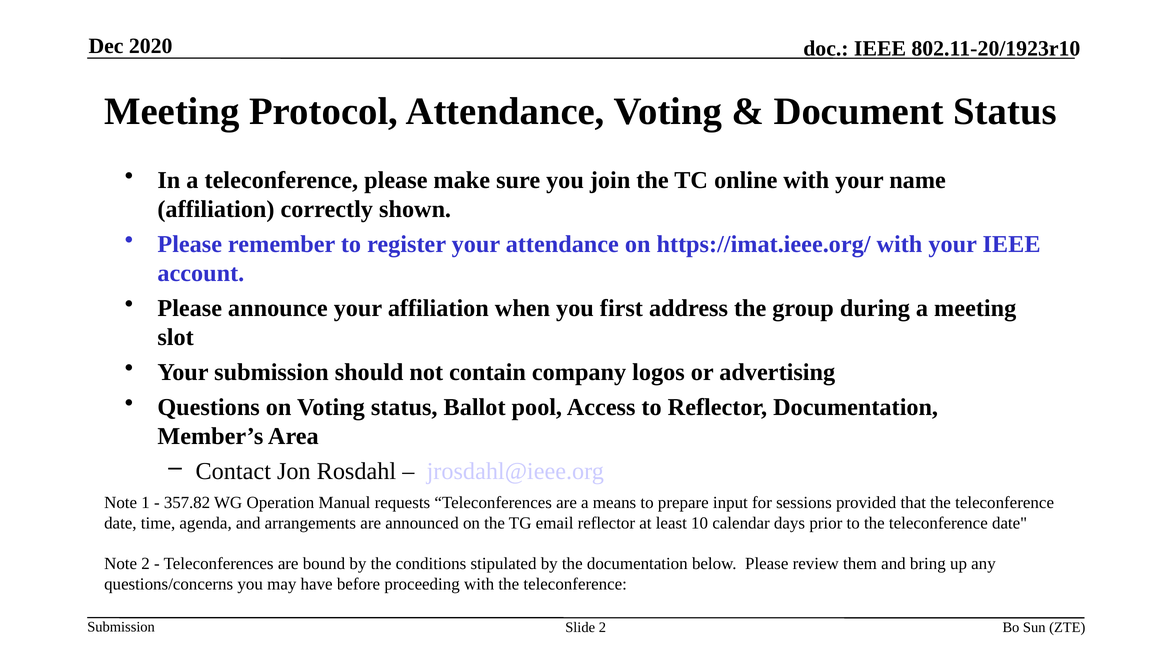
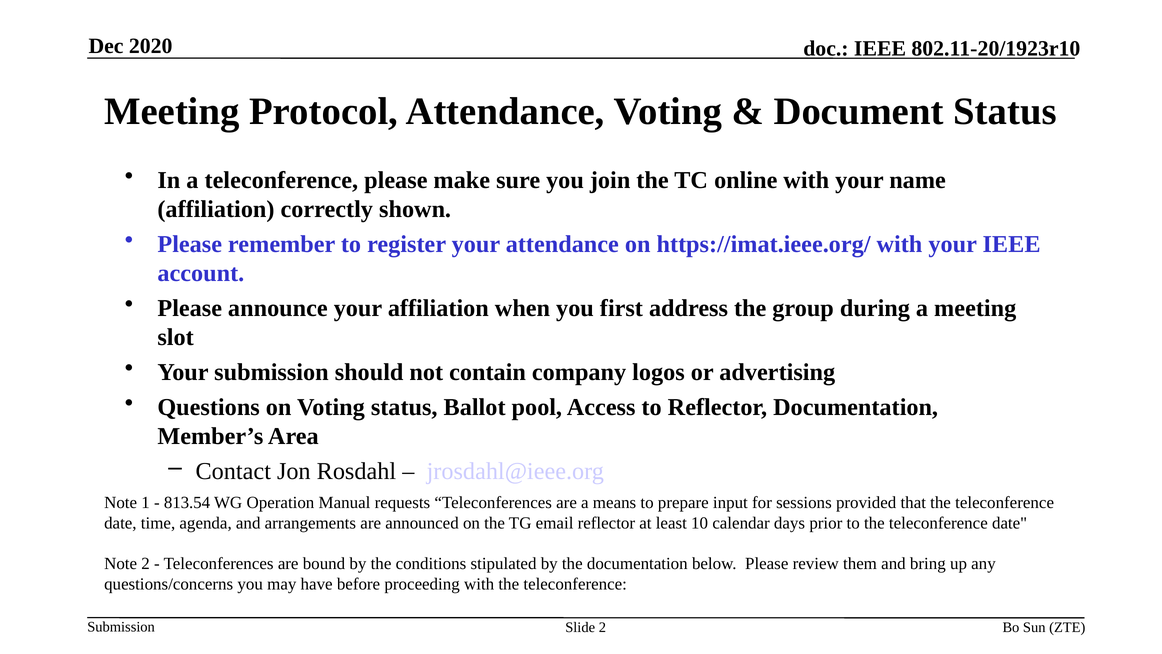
357.82: 357.82 -> 813.54
